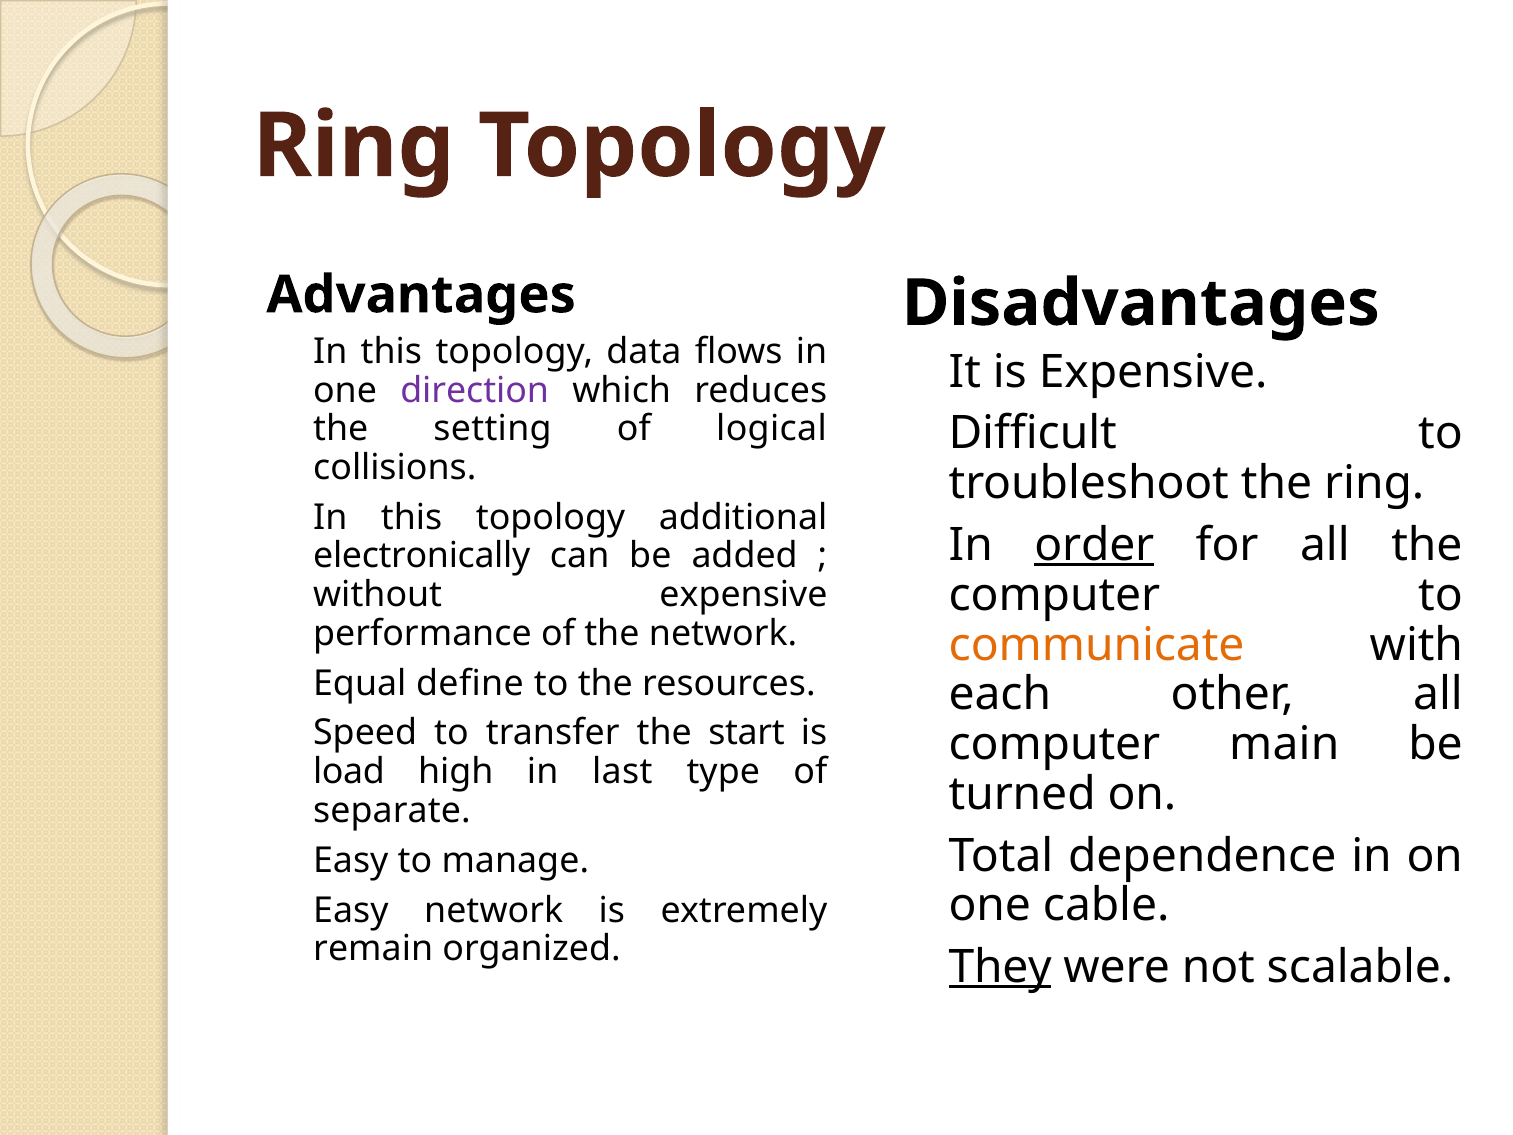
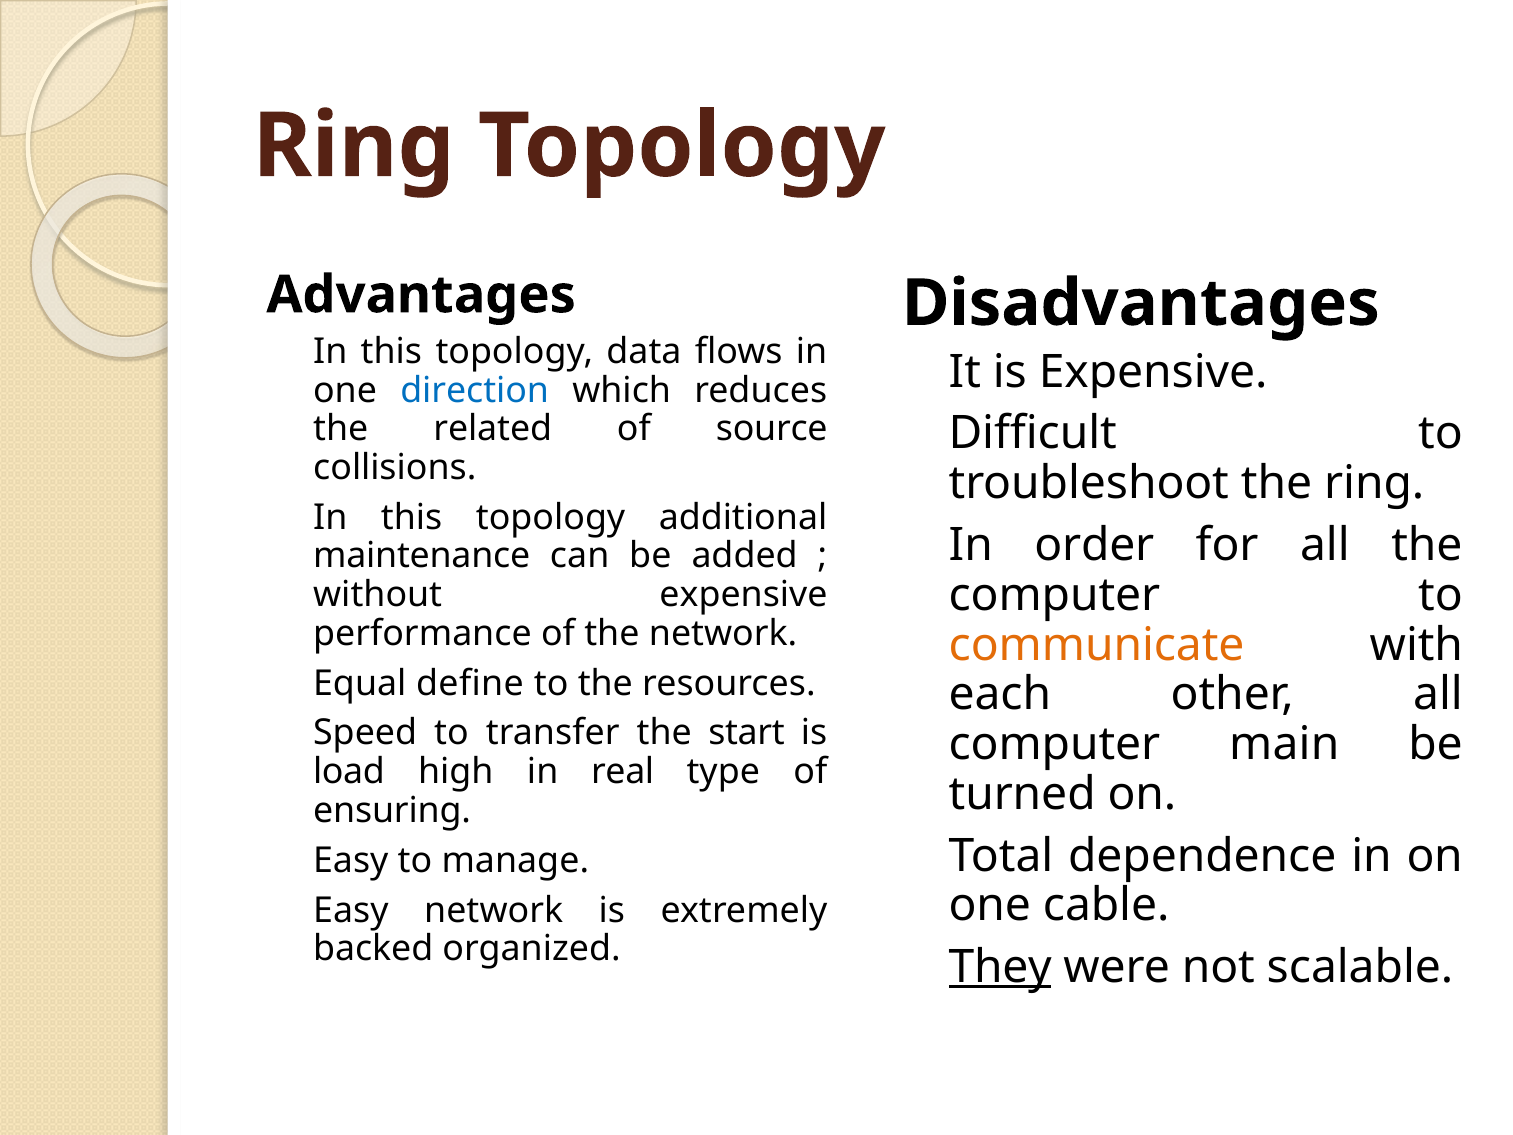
direction colour: purple -> blue
setting: setting -> related
logical: logical -> source
order underline: present -> none
electronically: electronically -> maintenance
last: last -> real
separate: separate -> ensuring
remain: remain -> backed
